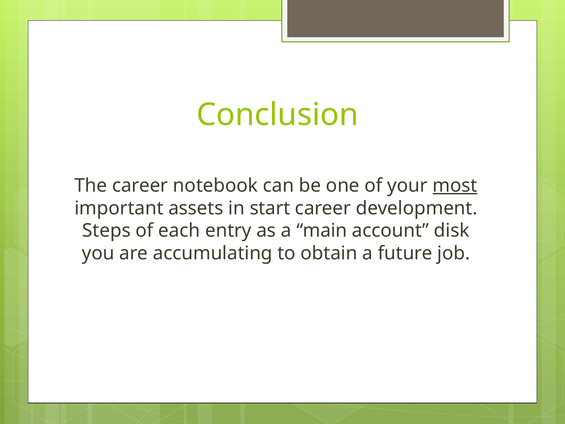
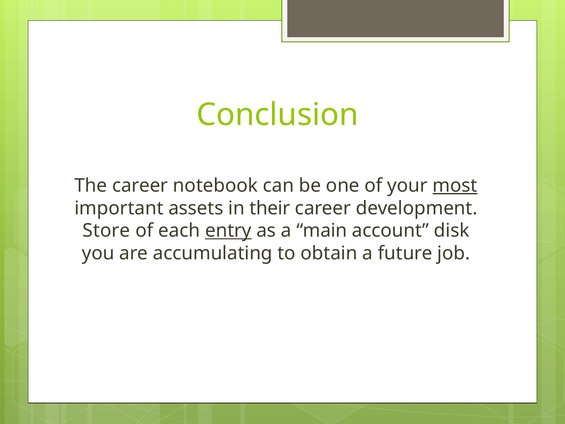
start: start -> their
Steps: Steps -> Store
entry underline: none -> present
